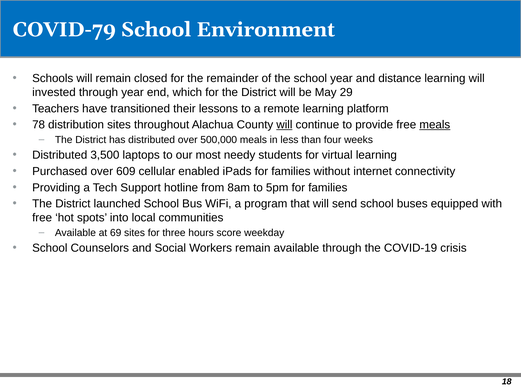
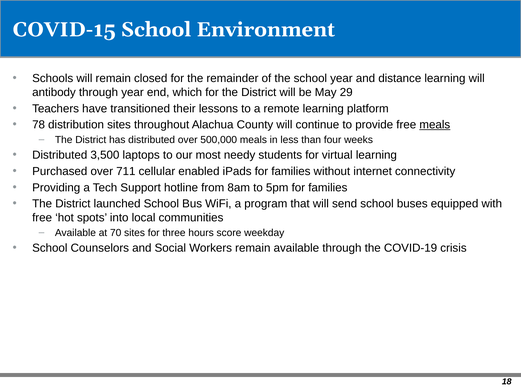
COVID-79: COVID-79 -> COVID-15
invested: invested -> antibody
will at (284, 125) underline: present -> none
609: 609 -> 711
69: 69 -> 70
